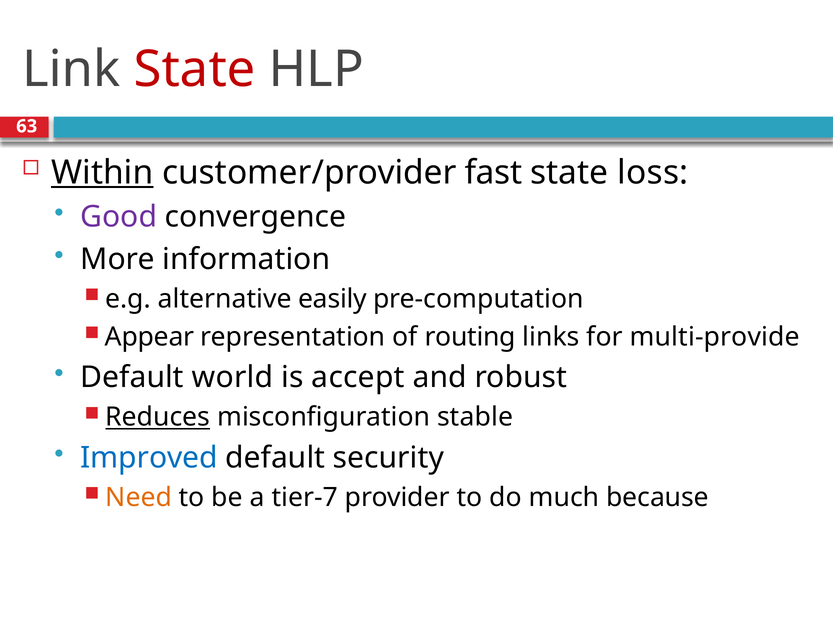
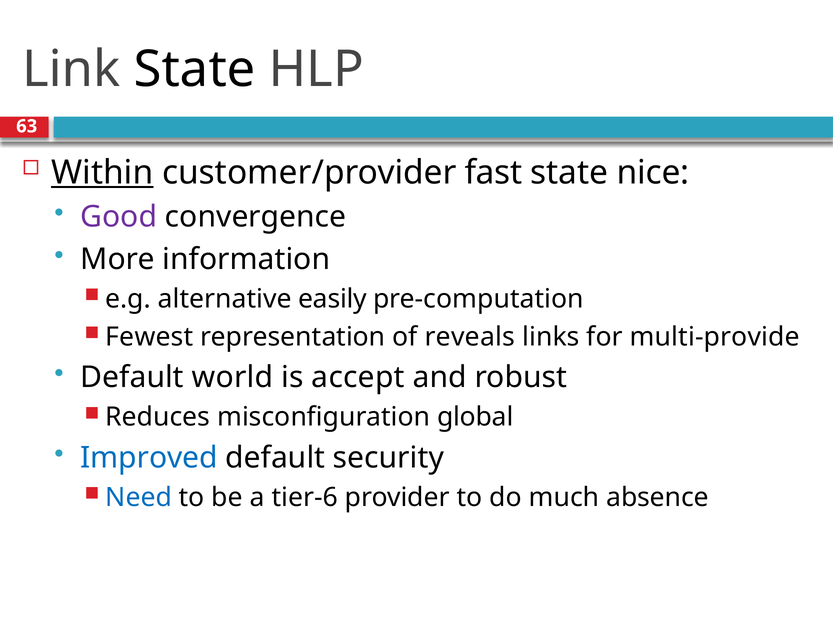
State at (195, 70) colour: red -> black
loss: loss -> nice
Appear: Appear -> Fewest
routing: routing -> reveals
Reduces underline: present -> none
stable: stable -> global
Need colour: orange -> blue
tier-7: tier-7 -> tier-6
because: because -> absence
